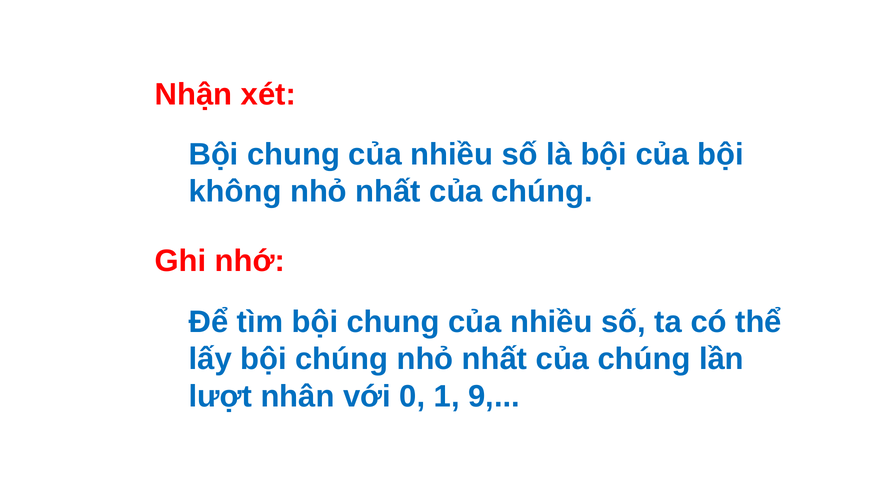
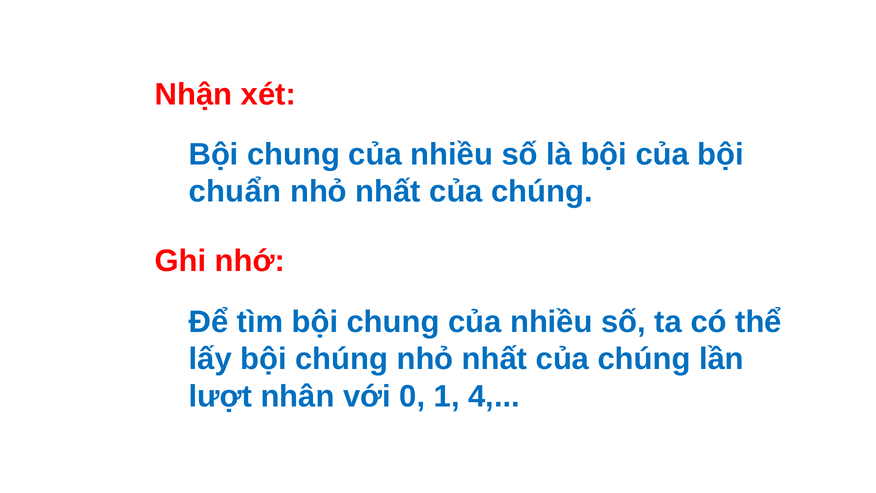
không: không -> chuẩn
9: 9 -> 4
